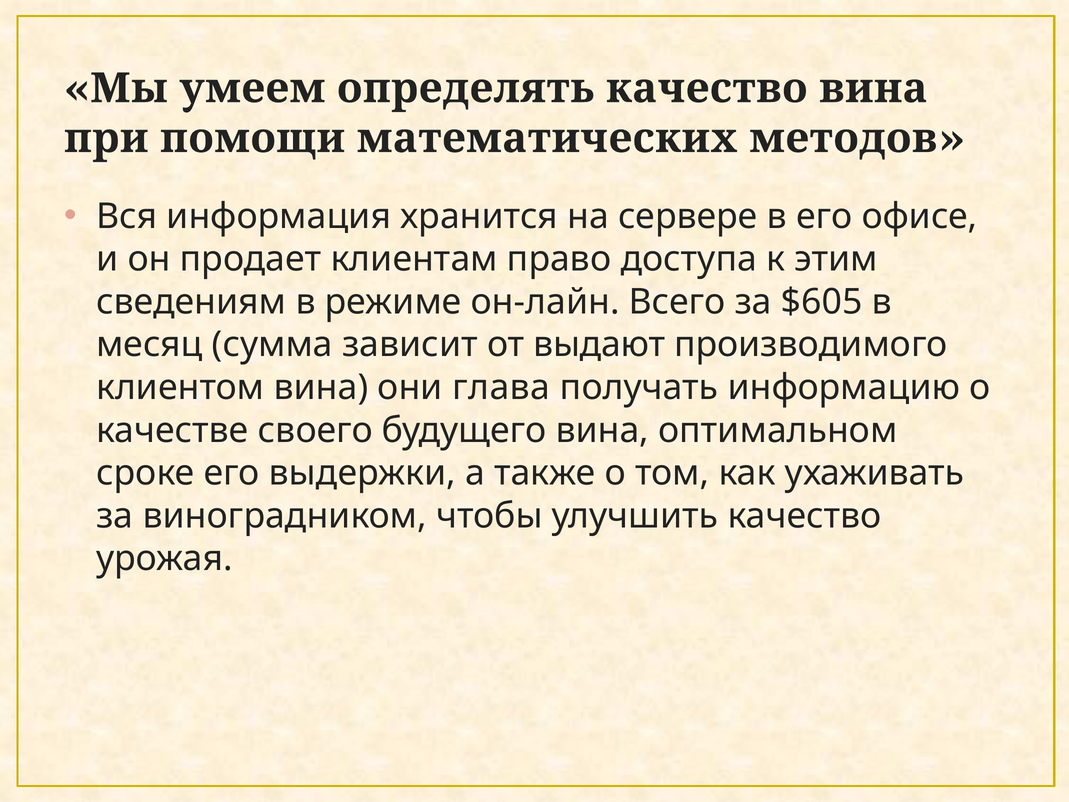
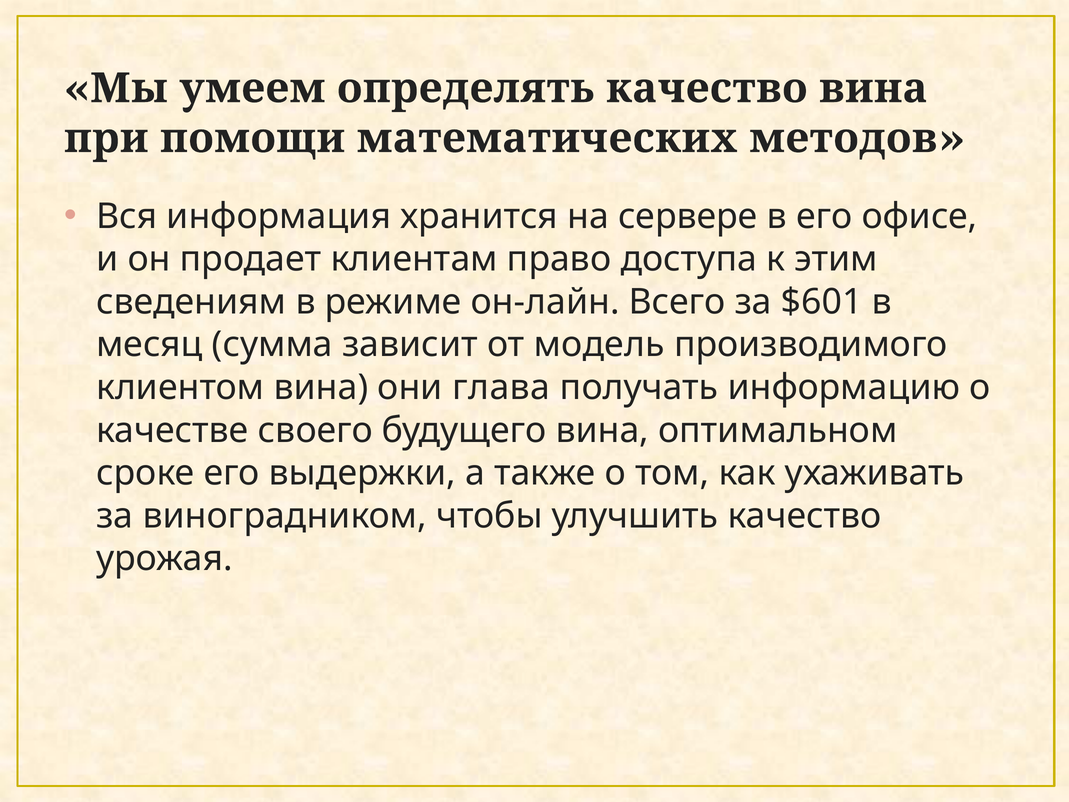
$605: $605 -> $601
выдают: выдают -> модель
